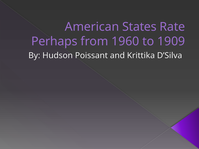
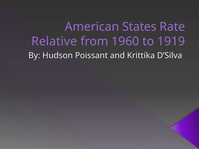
Perhaps: Perhaps -> Relative
1909: 1909 -> 1919
